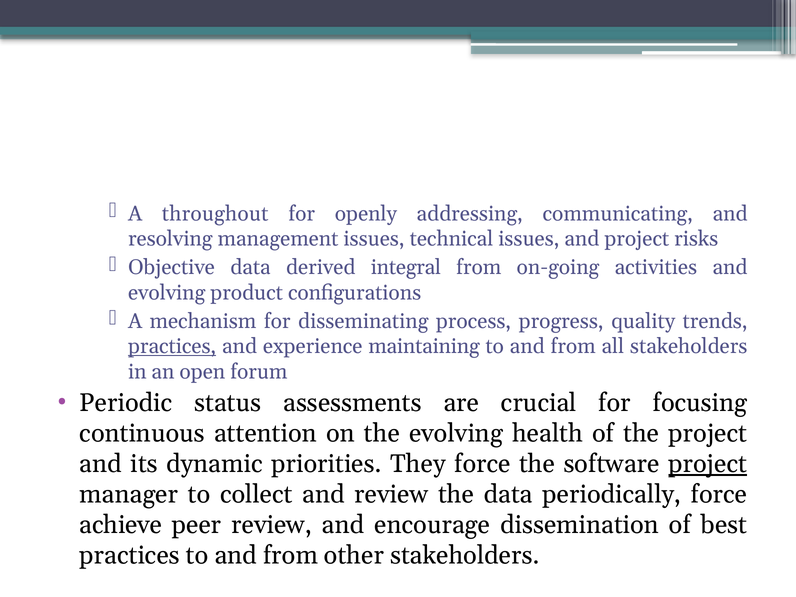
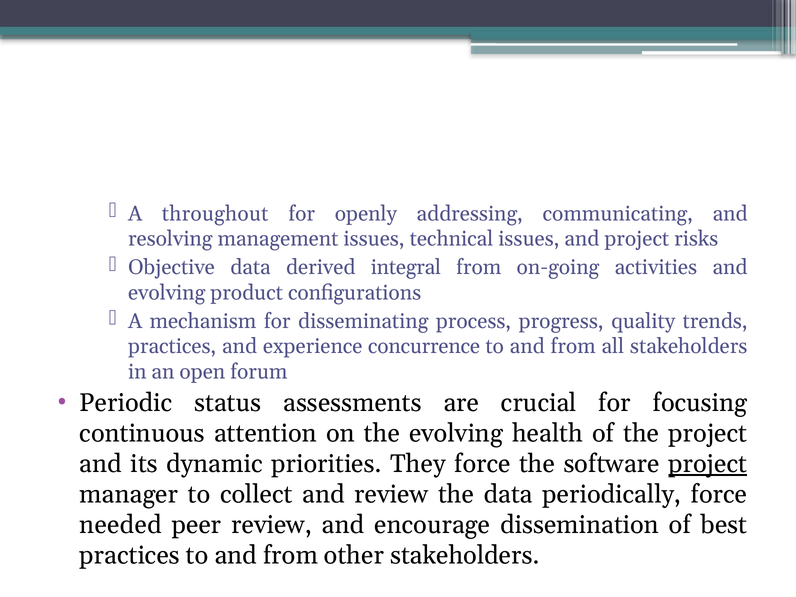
practices at (172, 346) underline: present -> none
maintaining: maintaining -> concurrence
achieve: achieve -> needed
